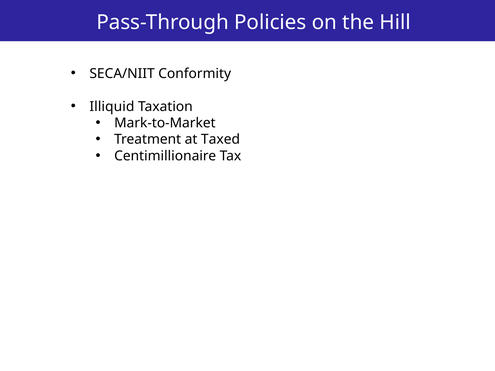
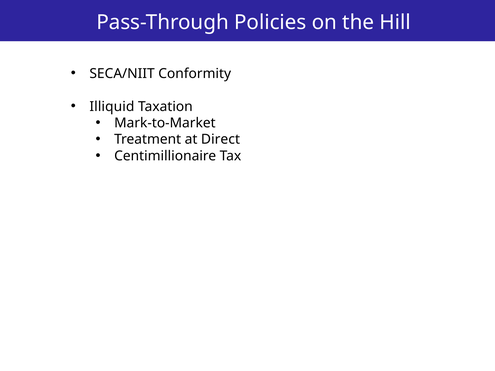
Taxed: Taxed -> Direct
